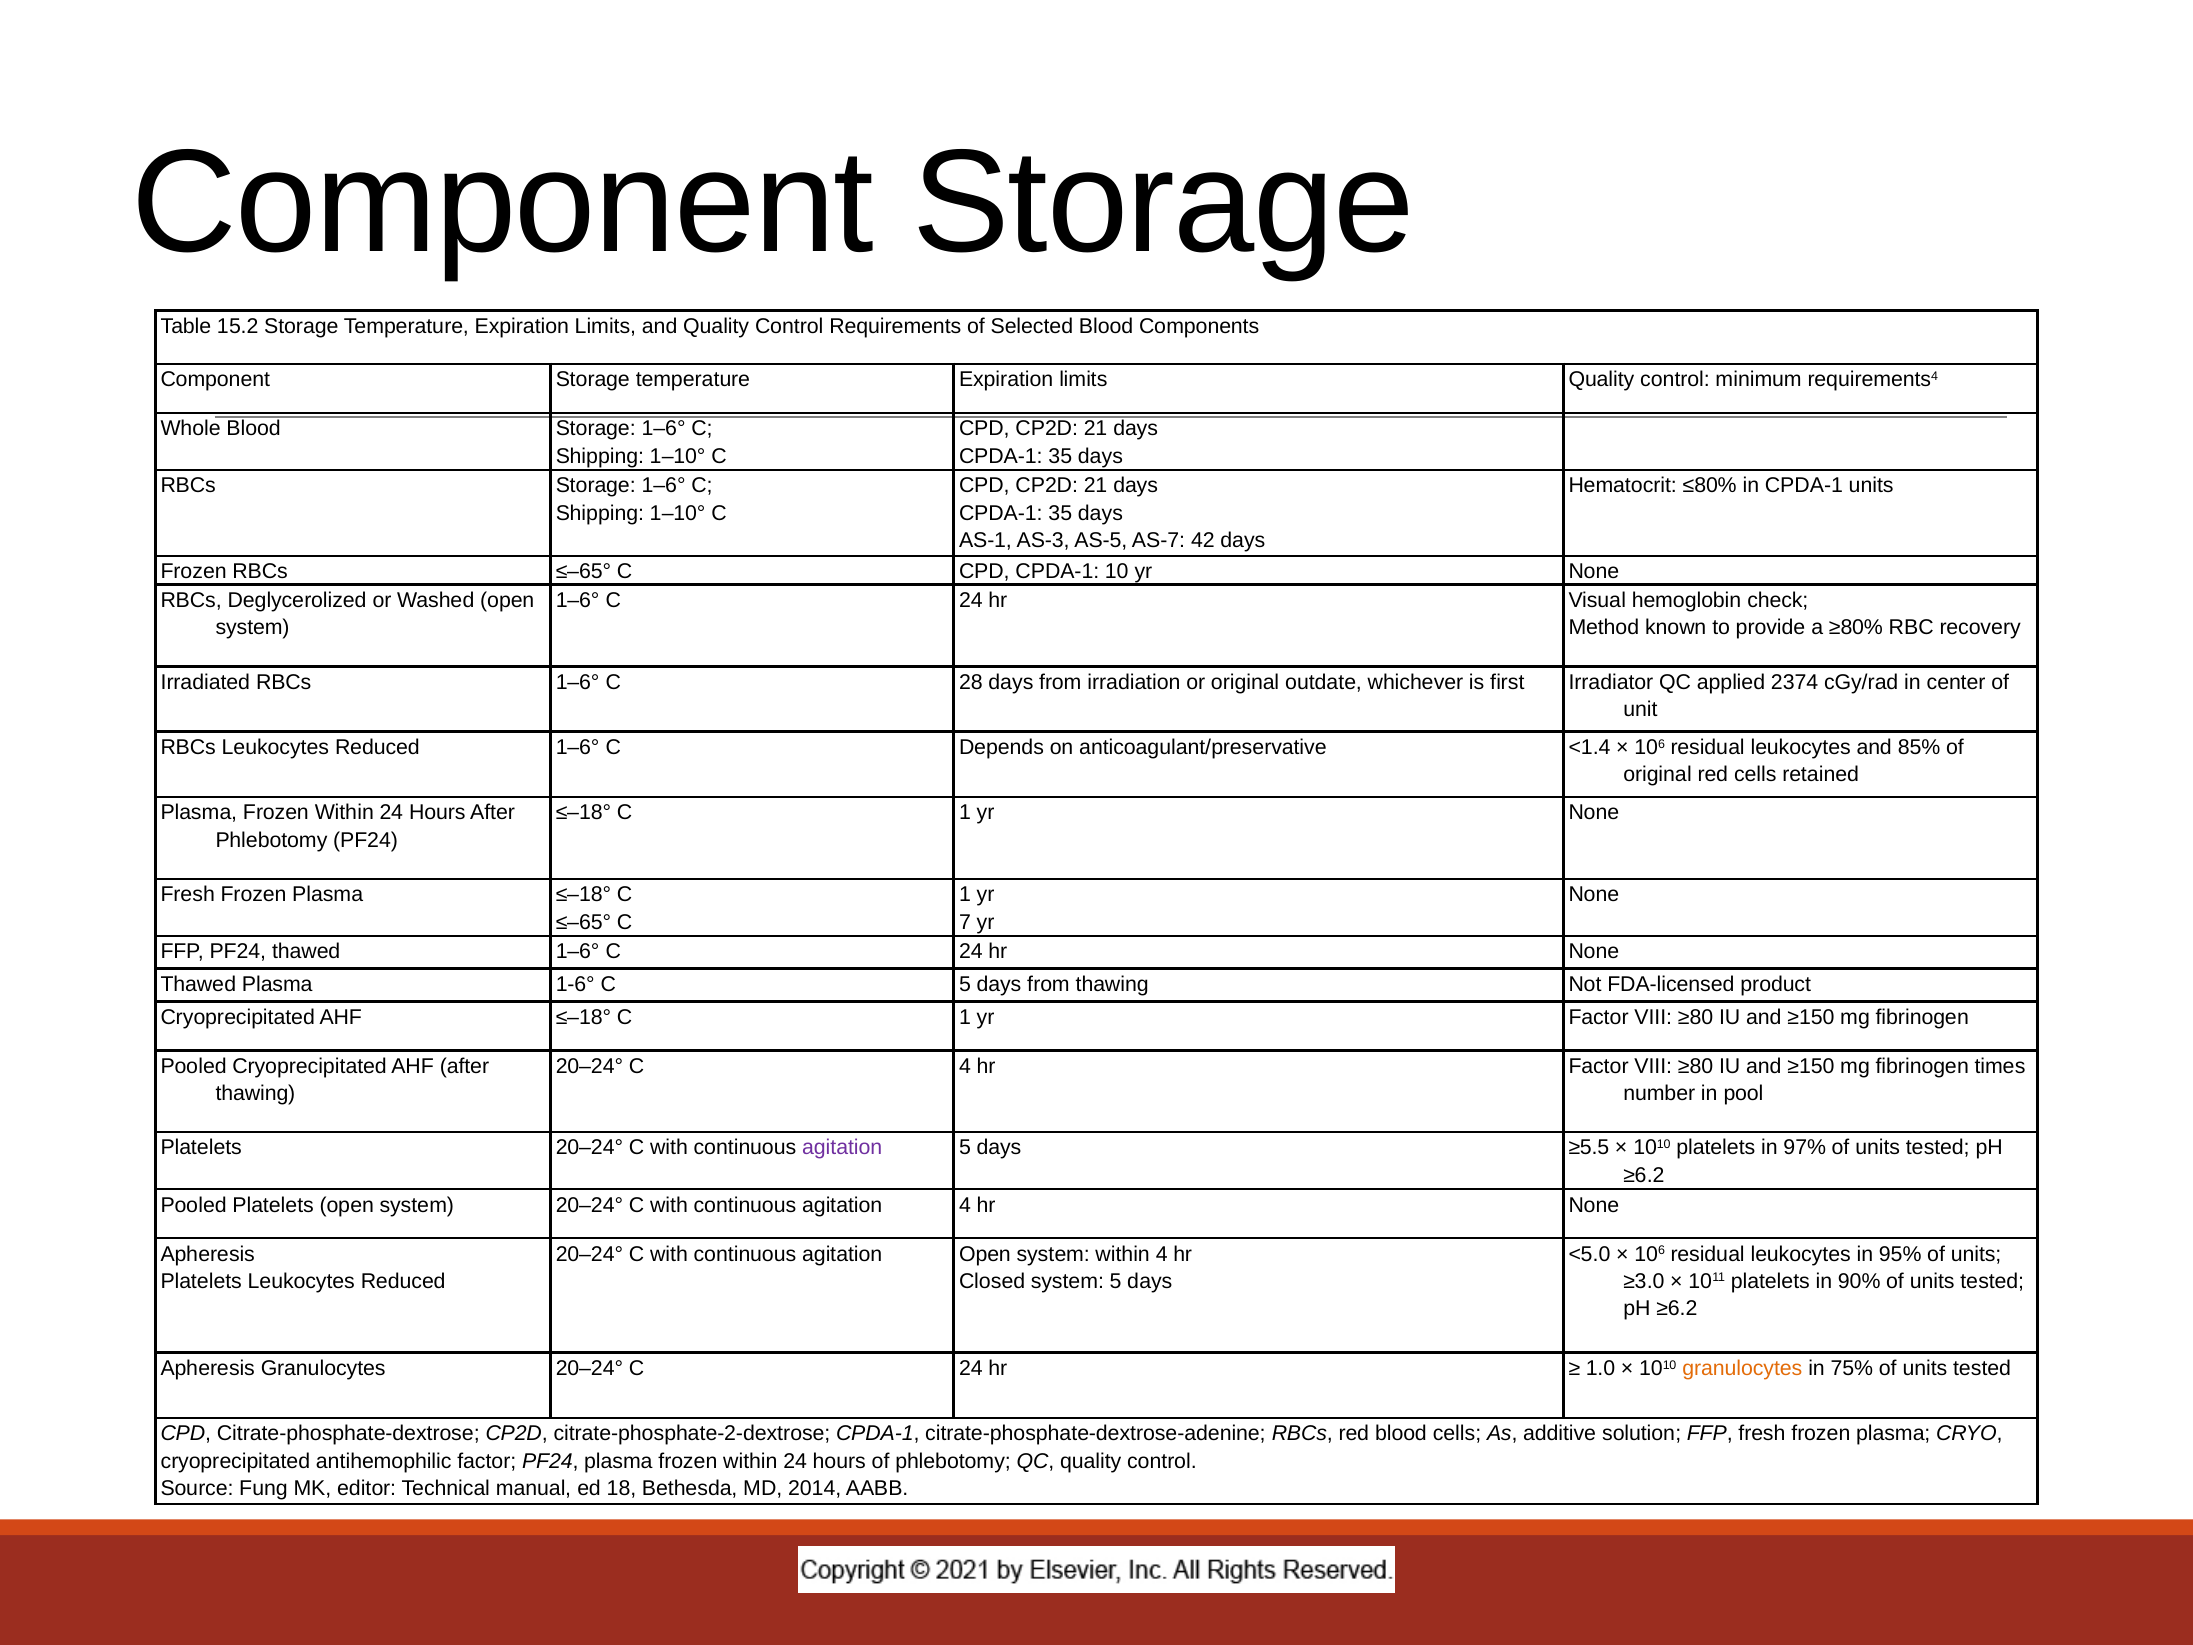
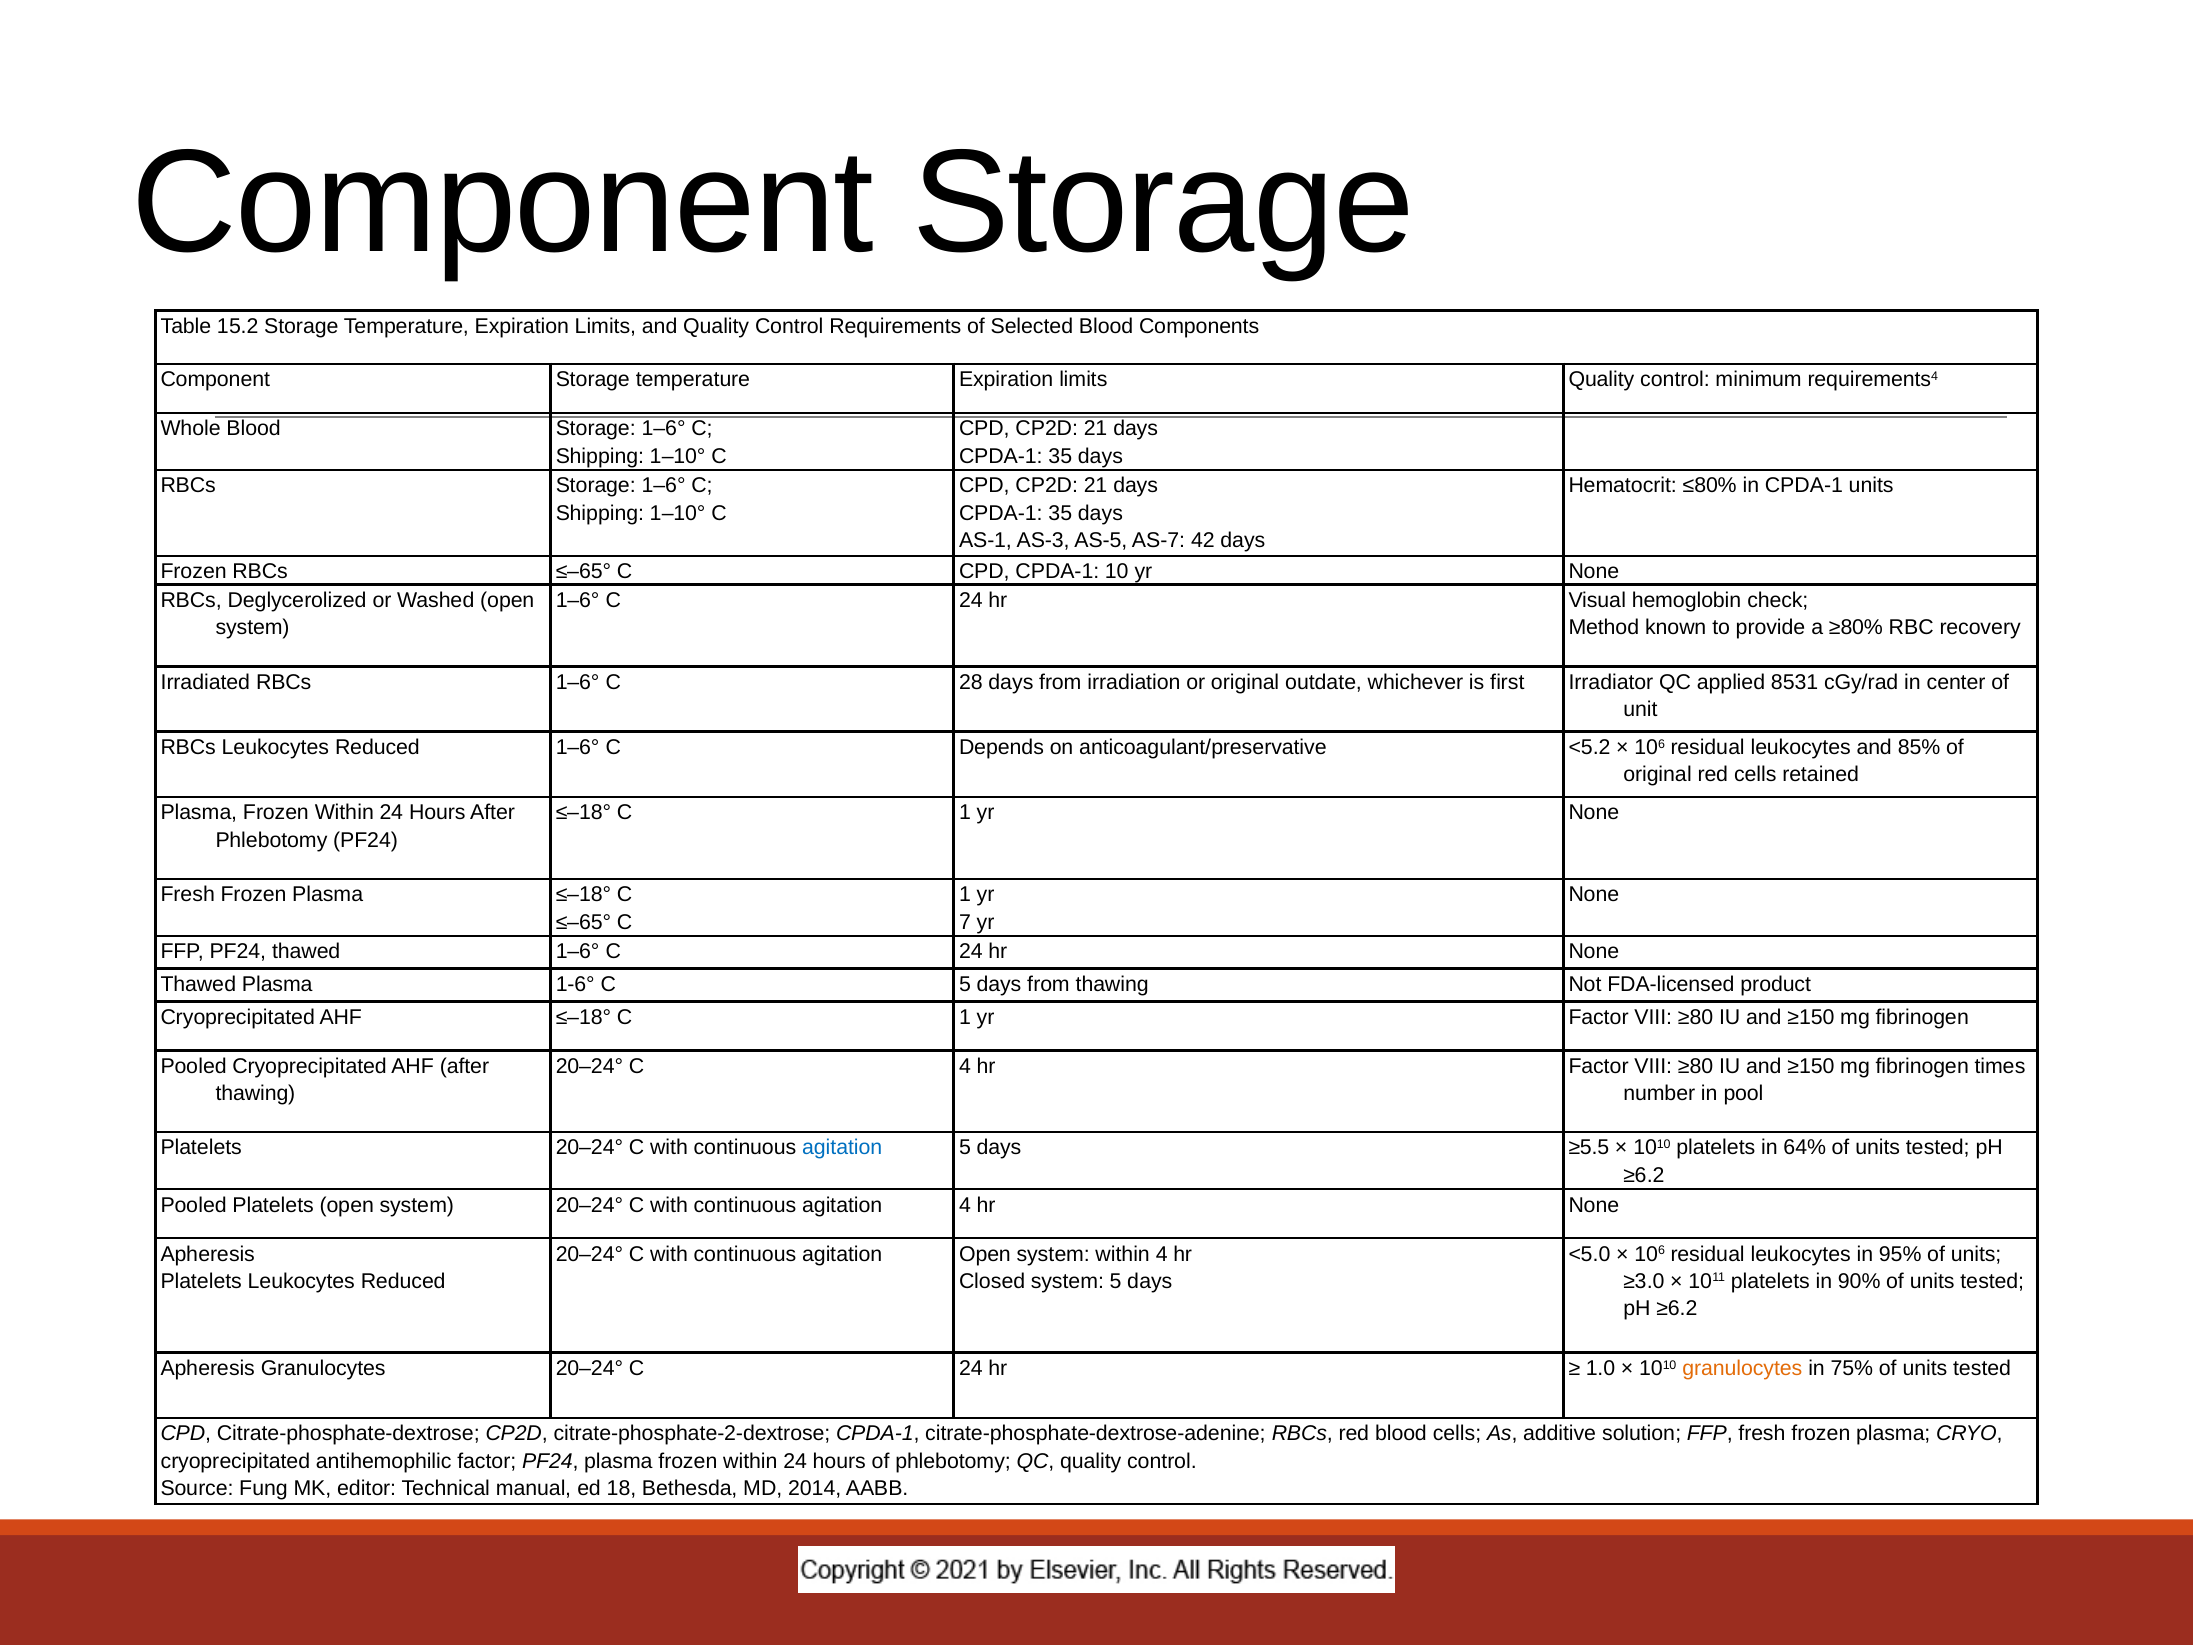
2374: 2374 -> 8531
<1.4: <1.4 -> <5.2
agitation at (842, 1148) colour: purple -> blue
97%: 97% -> 64%
